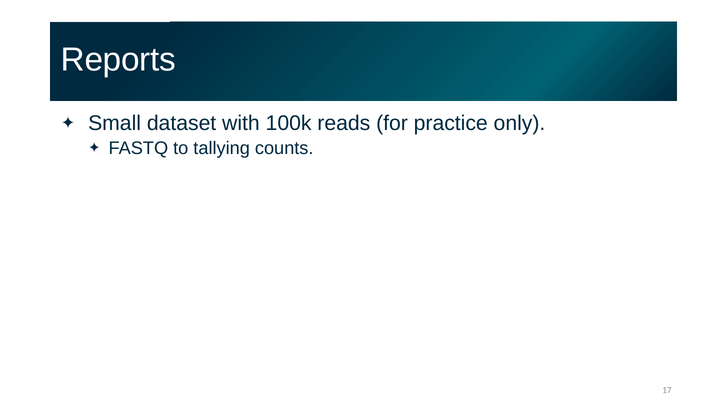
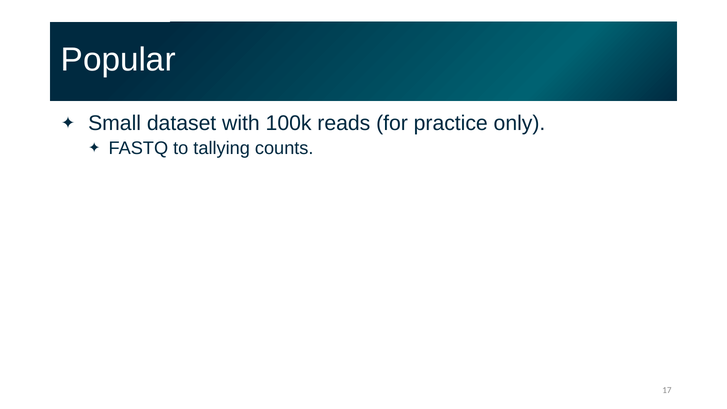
Reports: Reports -> Popular
